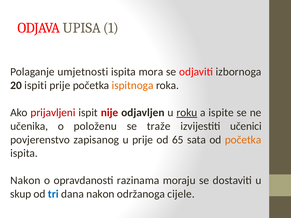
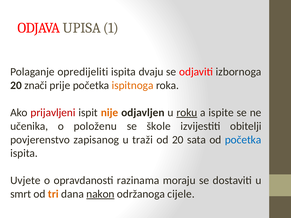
umjetnosti: umjetnosti -> opredijeliti
mora: mora -> dvaju
ispiti: ispiti -> znači
nije colour: red -> orange
traže: traže -> škole
učenici: učenici -> obitelji
u prije: prije -> traži
od 65: 65 -> 20
početka at (243, 140) colour: orange -> blue
Nakon at (25, 181): Nakon -> Uvjete
skup: skup -> smrt
tri colour: blue -> orange
nakon at (100, 194) underline: none -> present
